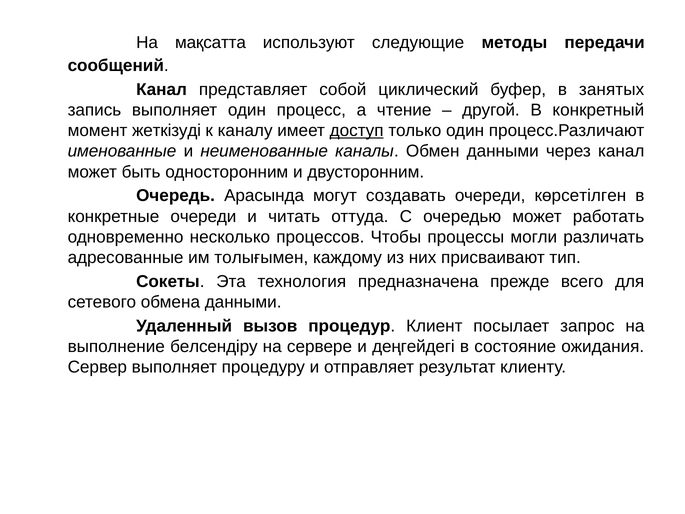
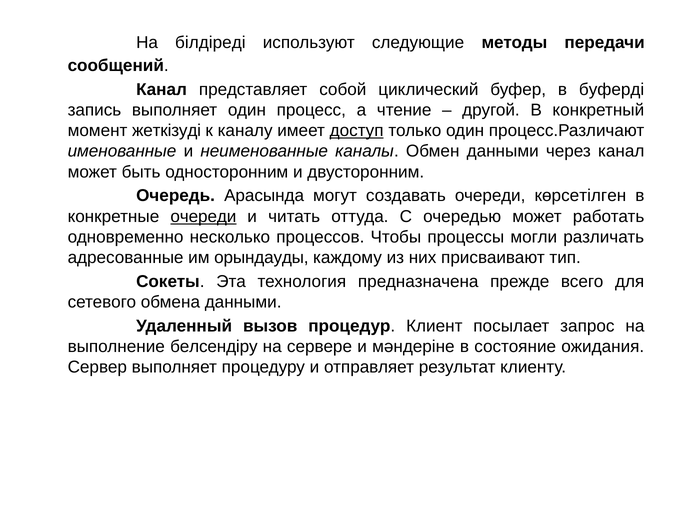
мақсатта: мақсатта -> білдіреді
занятых: занятых -> буферді
очереди at (203, 216) underline: none -> present
толығымен: толығымен -> орындауды
деңгейдегі: деңгейдегі -> мәндеріне
